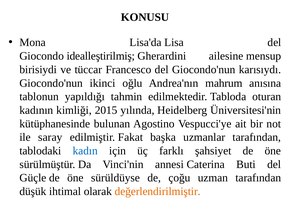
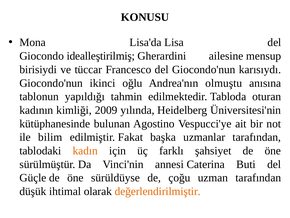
mahrum: mahrum -> olmuştu
2015: 2015 -> 2009
saray: saray -> bilim
kadın colour: blue -> orange
